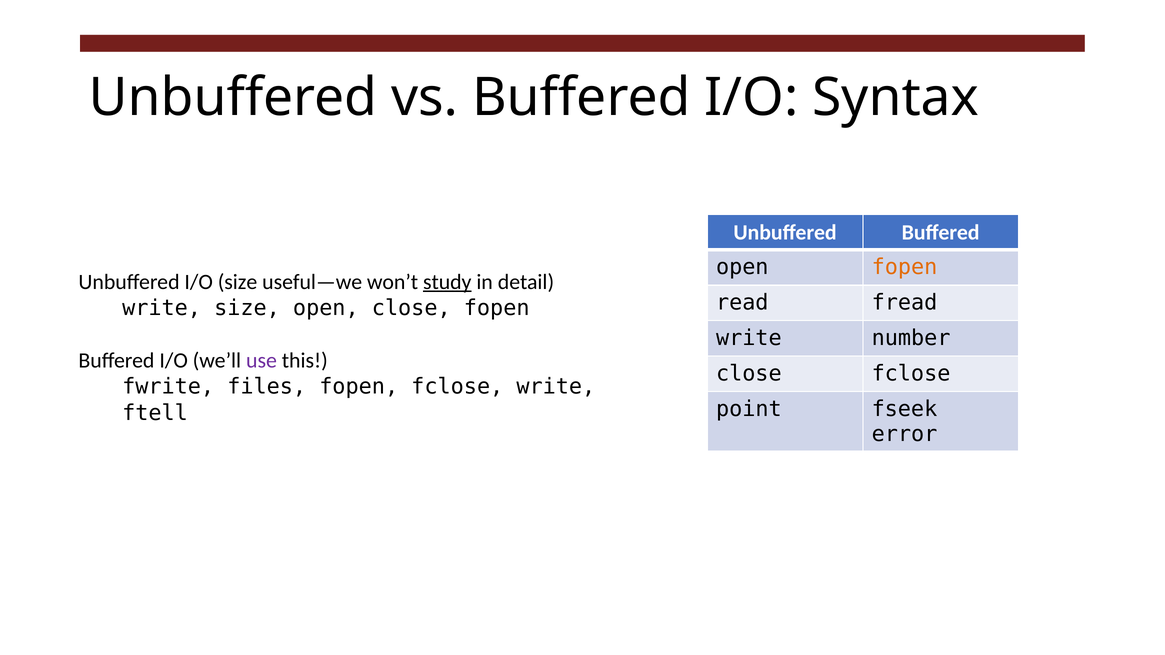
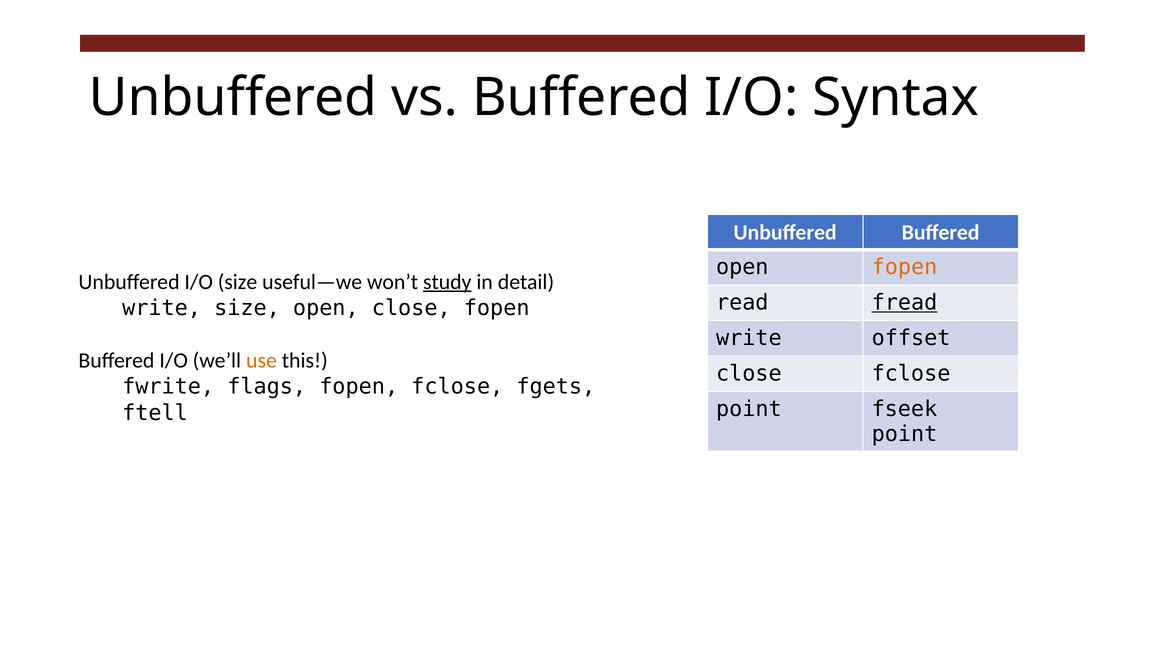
fread underline: none -> present
number: number -> offset
use colour: purple -> orange
files: files -> flags
fclose write: write -> fgets
error at (904, 434): error -> point
